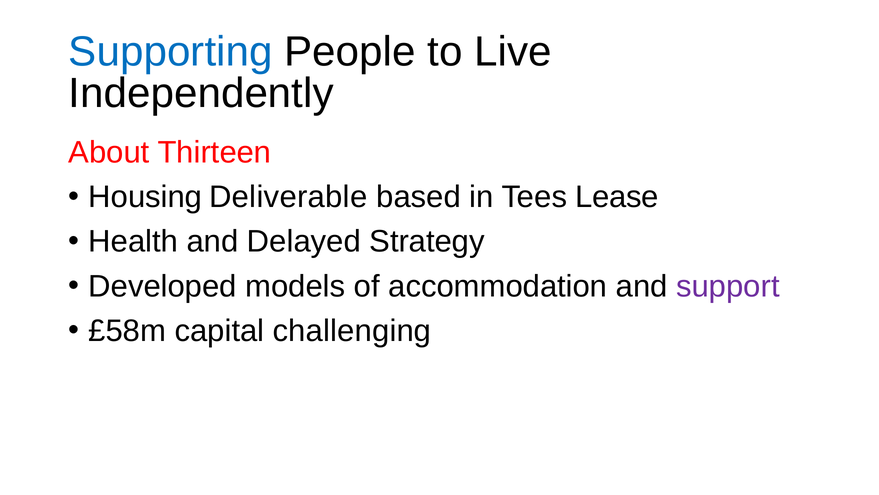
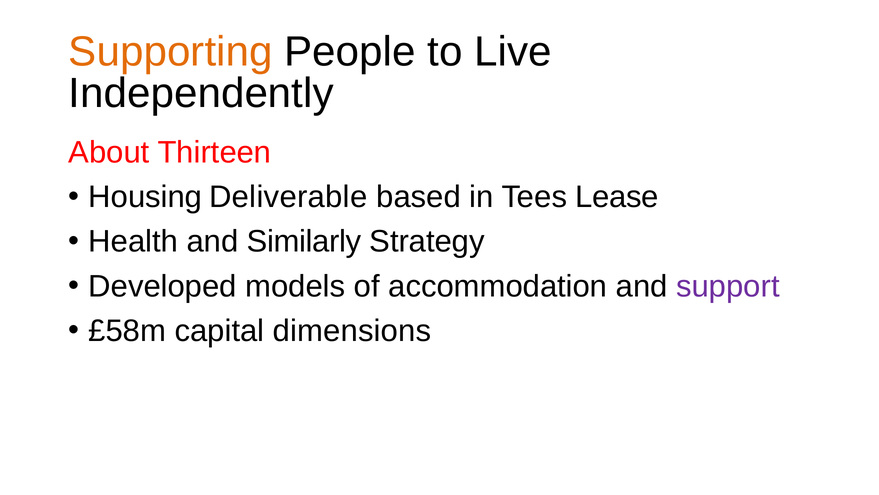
Supporting colour: blue -> orange
Delayed: Delayed -> Similarly
challenging: challenging -> dimensions
